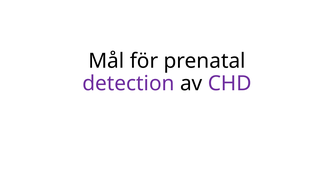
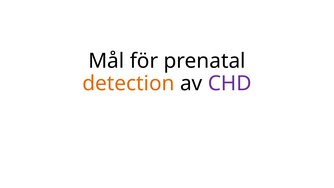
detection colour: purple -> orange
